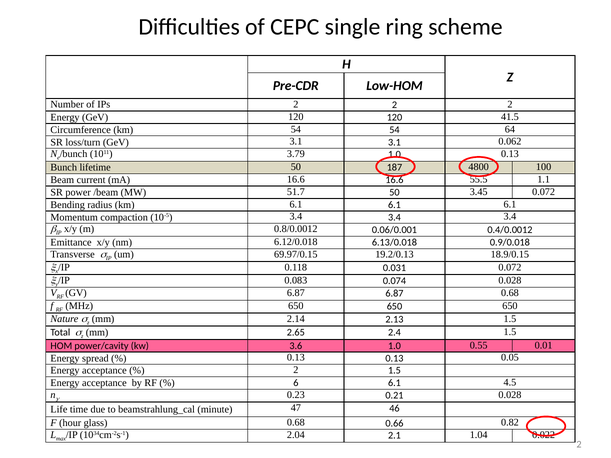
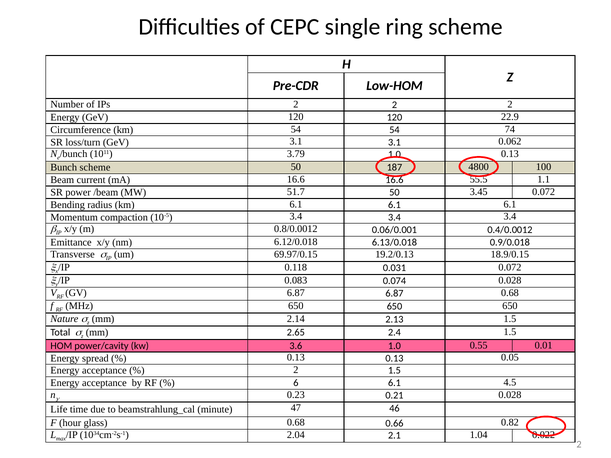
41.5: 41.5 -> 22.9
64: 64 -> 74
Bunch lifetime: lifetime -> scheme
